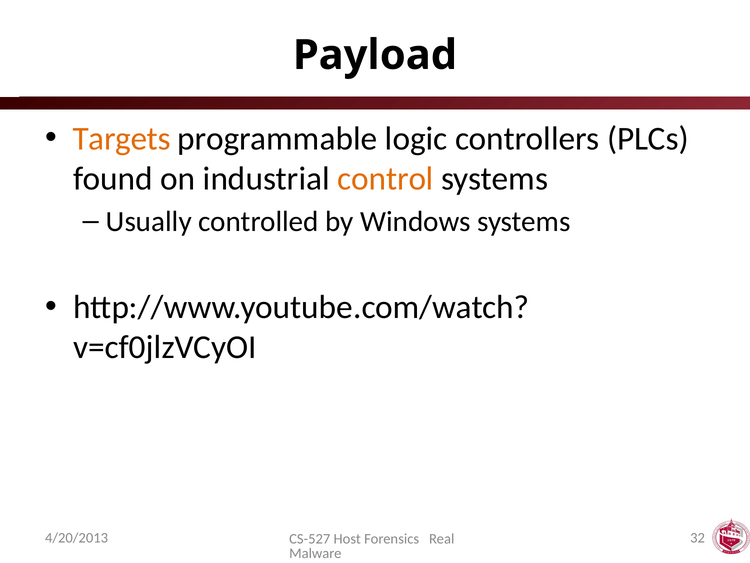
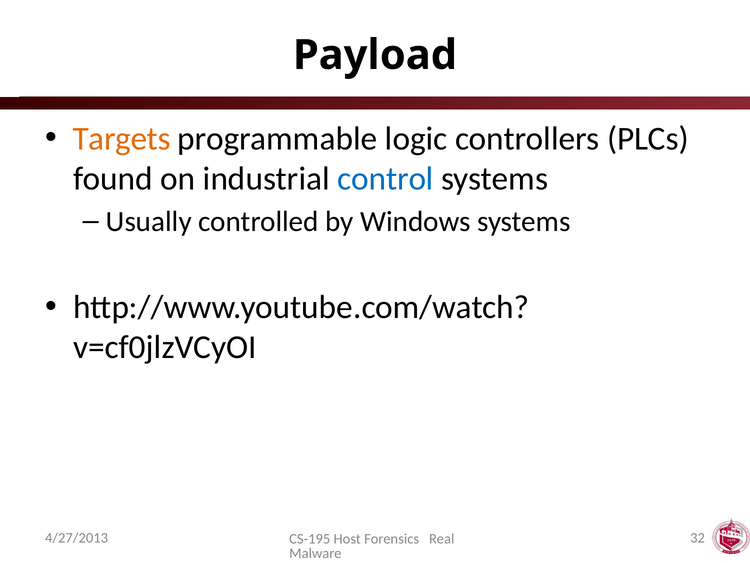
control colour: orange -> blue
4/20/2013: 4/20/2013 -> 4/27/2013
CS-527: CS-527 -> CS-195
